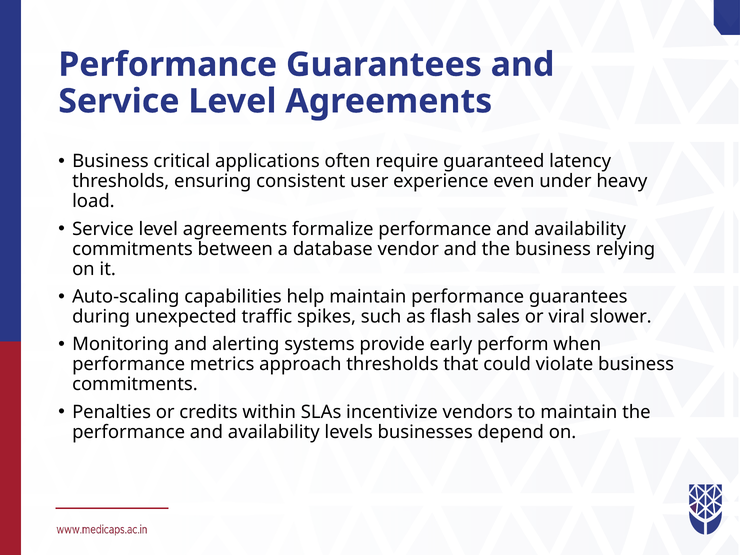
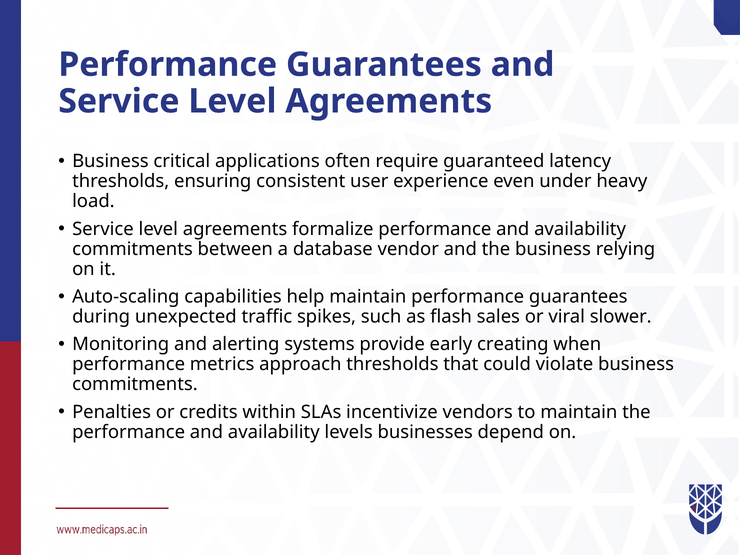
perform: perform -> creating
